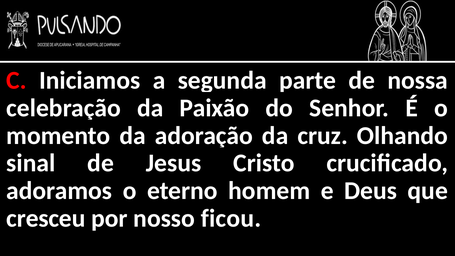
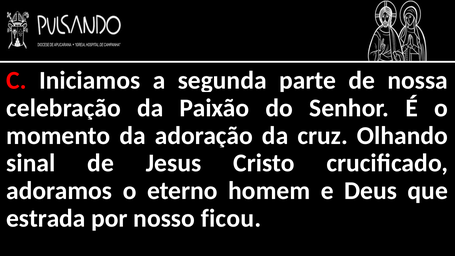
cresceu: cresceu -> estrada
